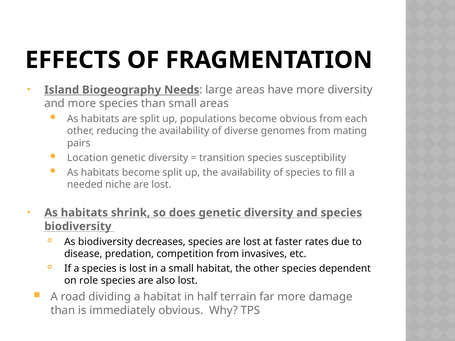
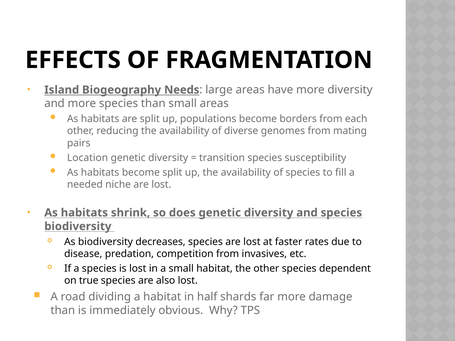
become obvious: obvious -> borders
role: role -> true
terrain: terrain -> shards
